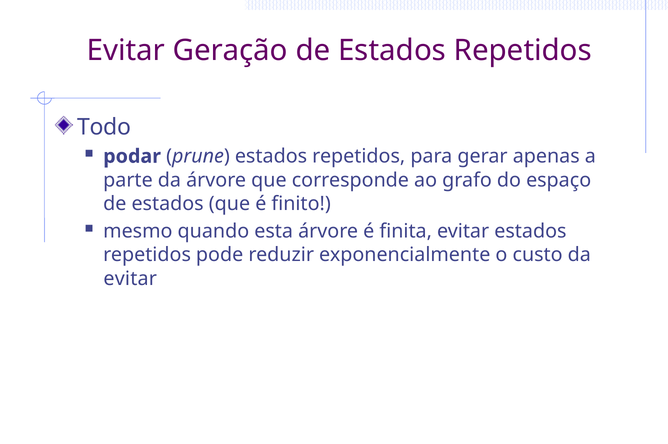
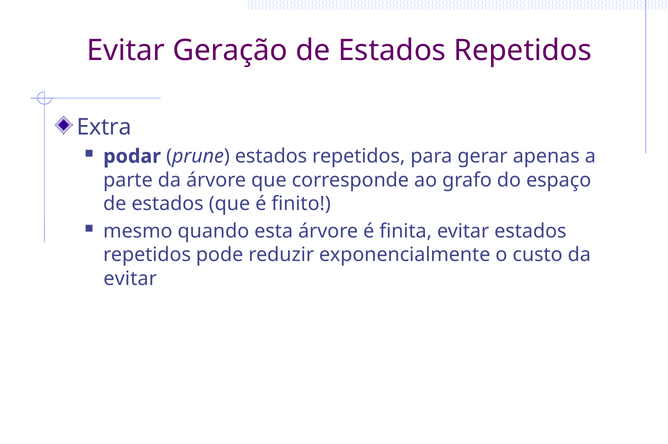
Todo: Todo -> Extra
